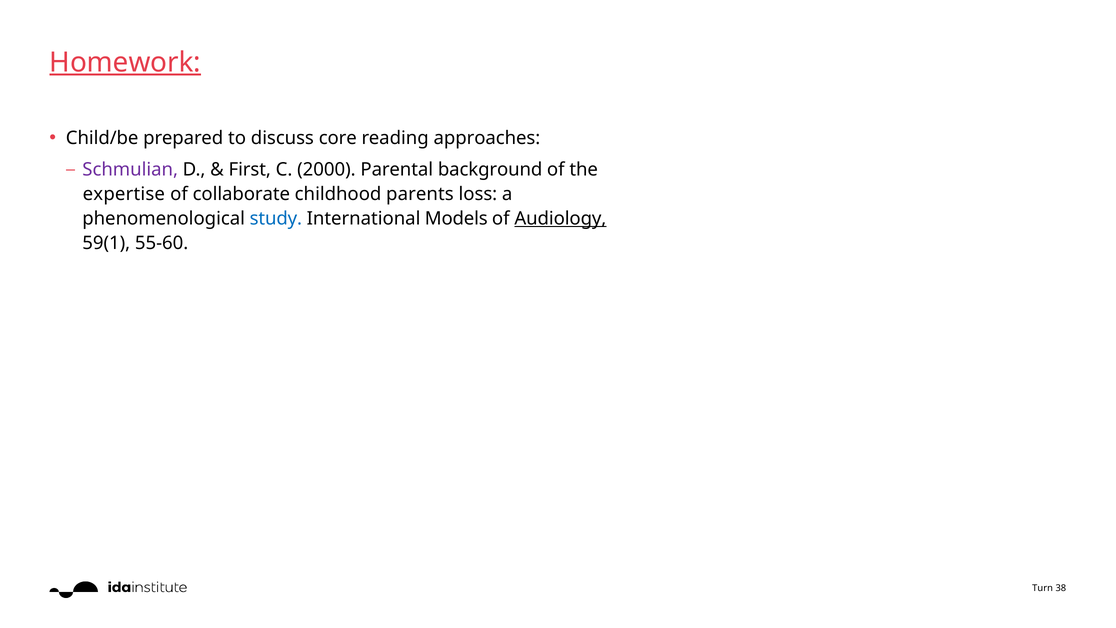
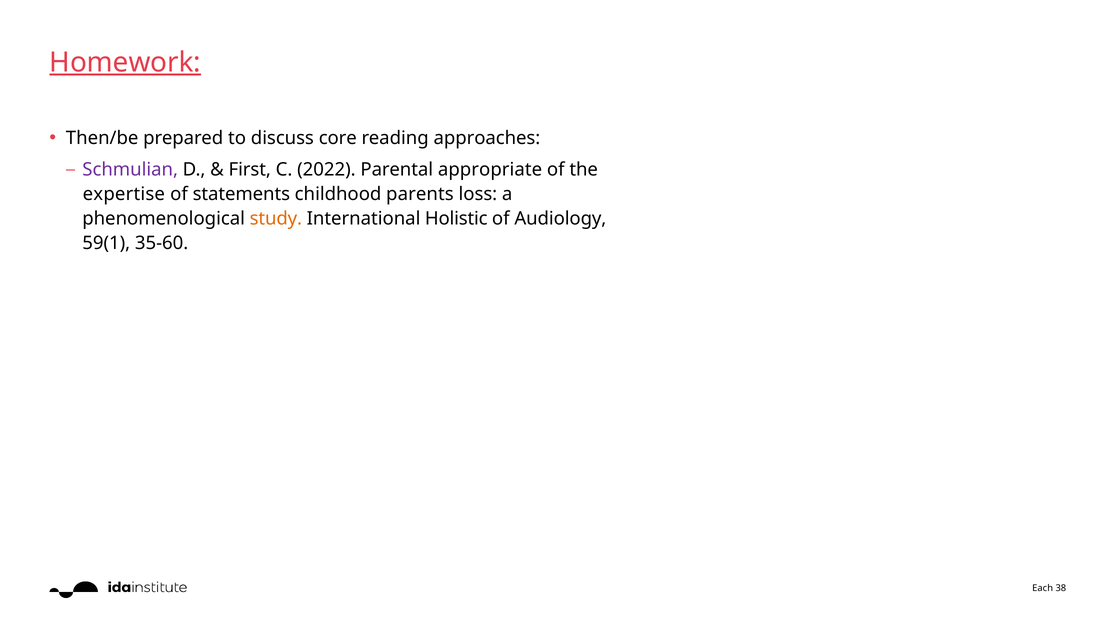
Child/be: Child/be -> Then/be
2000: 2000 -> 2022
background: background -> appropriate
collaborate: collaborate -> statements
study colour: blue -> orange
Models: Models -> Holistic
Audiology underline: present -> none
55-60: 55-60 -> 35-60
Turn: Turn -> Each
